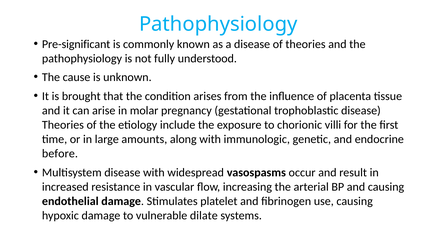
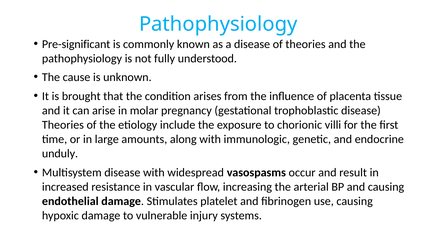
before: before -> unduly
dilate: dilate -> injury
